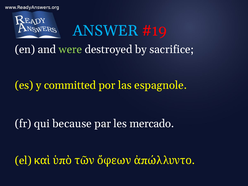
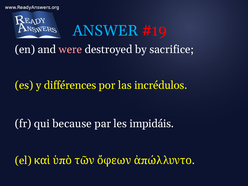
were colour: light green -> pink
committed: committed -> différences
espagnole: espagnole -> incrédulos
mercado: mercado -> impidáis
